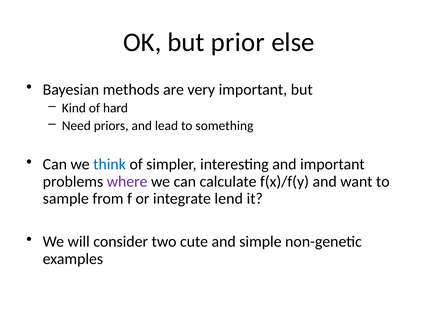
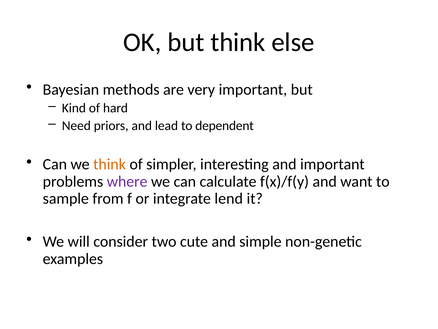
but prior: prior -> think
something: something -> dependent
think at (110, 164) colour: blue -> orange
